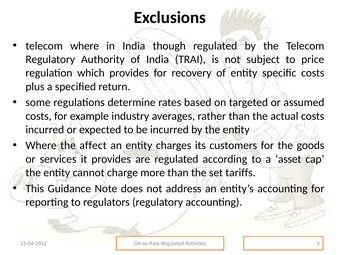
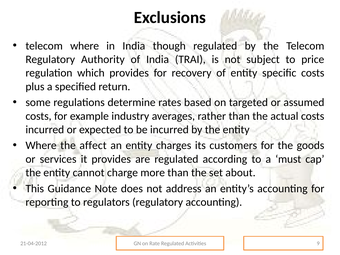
asset: asset -> must
tariffs: tariffs -> about
